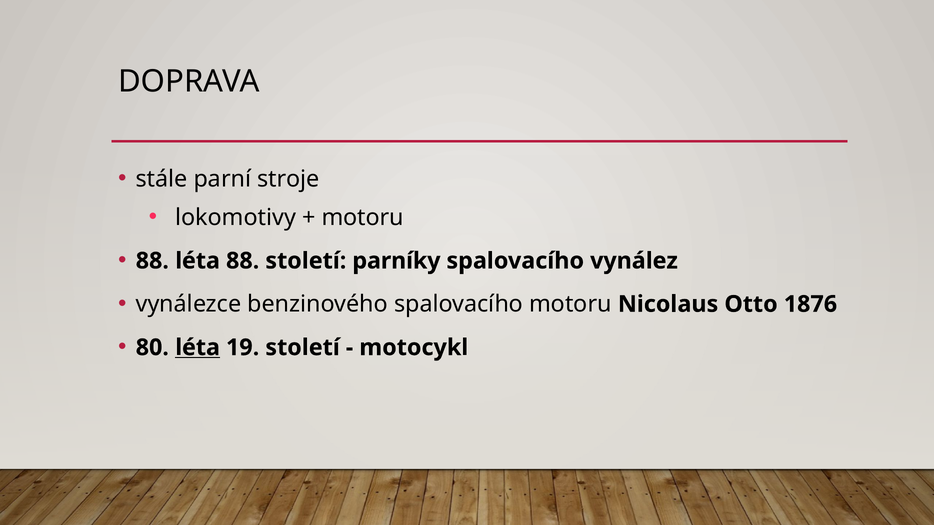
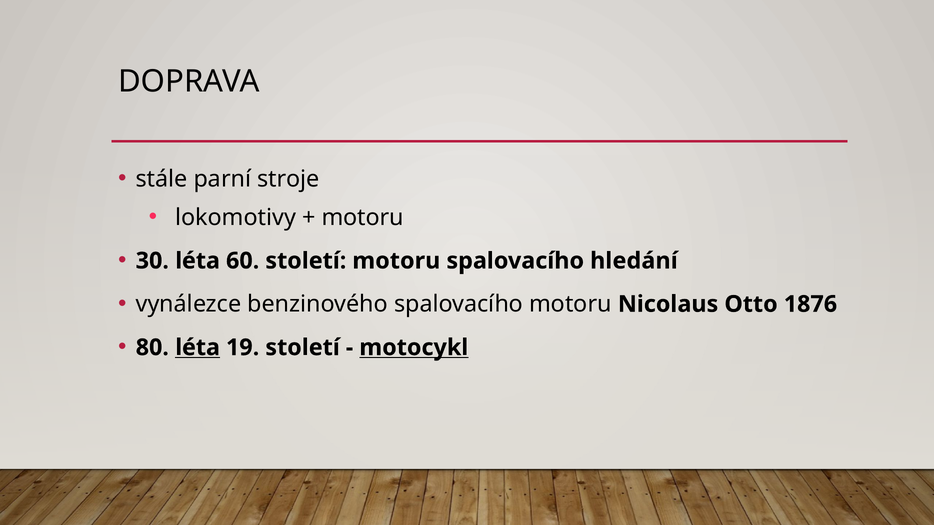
88 at (152, 261): 88 -> 30
léta 88: 88 -> 60
století parníky: parníky -> motoru
vynález: vynález -> hledání
motocykl underline: none -> present
